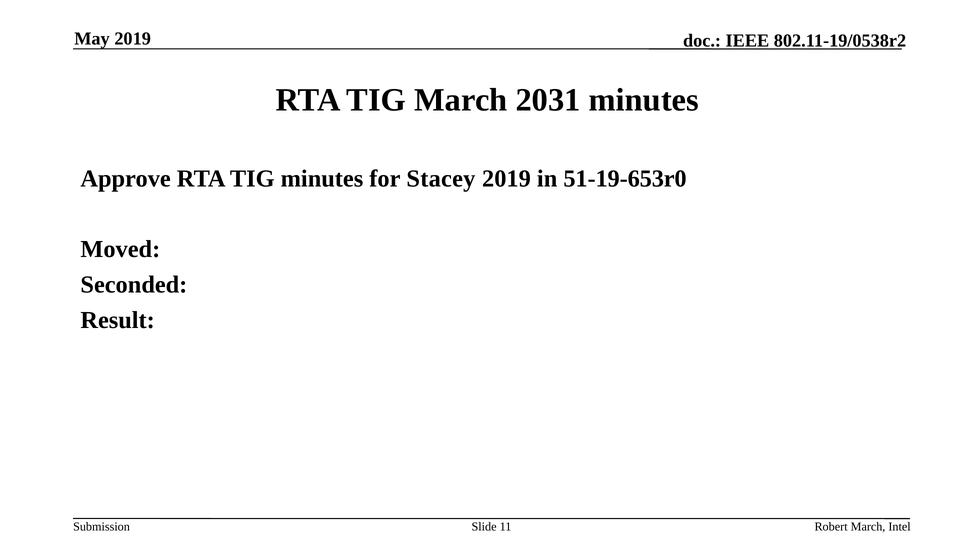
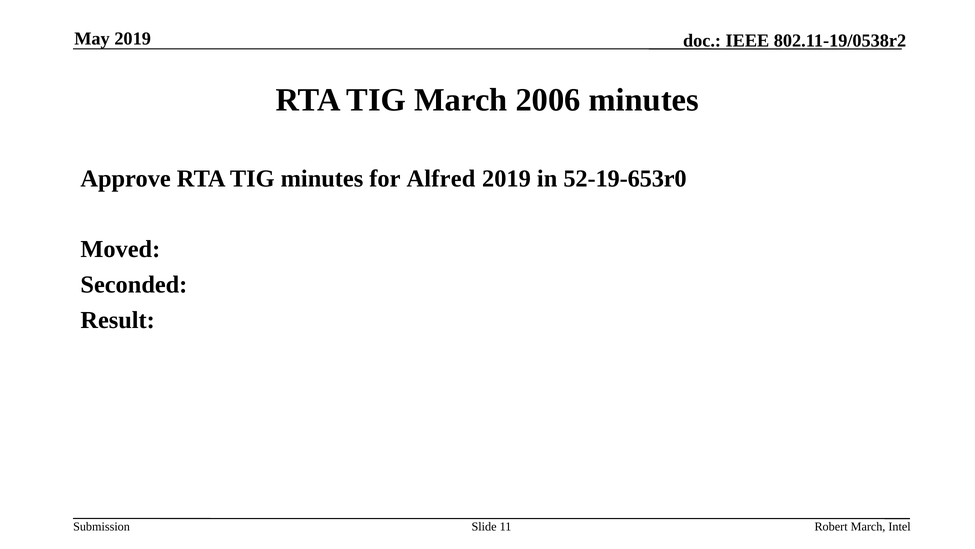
2031: 2031 -> 2006
Stacey: Stacey -> Alfred
51-19-653r0: 51-19-653r0 -> 52-19-653r0
